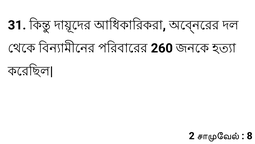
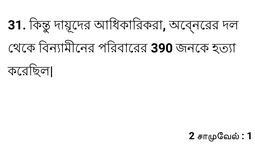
260: 260 -> 390
8: 8 -> 1
